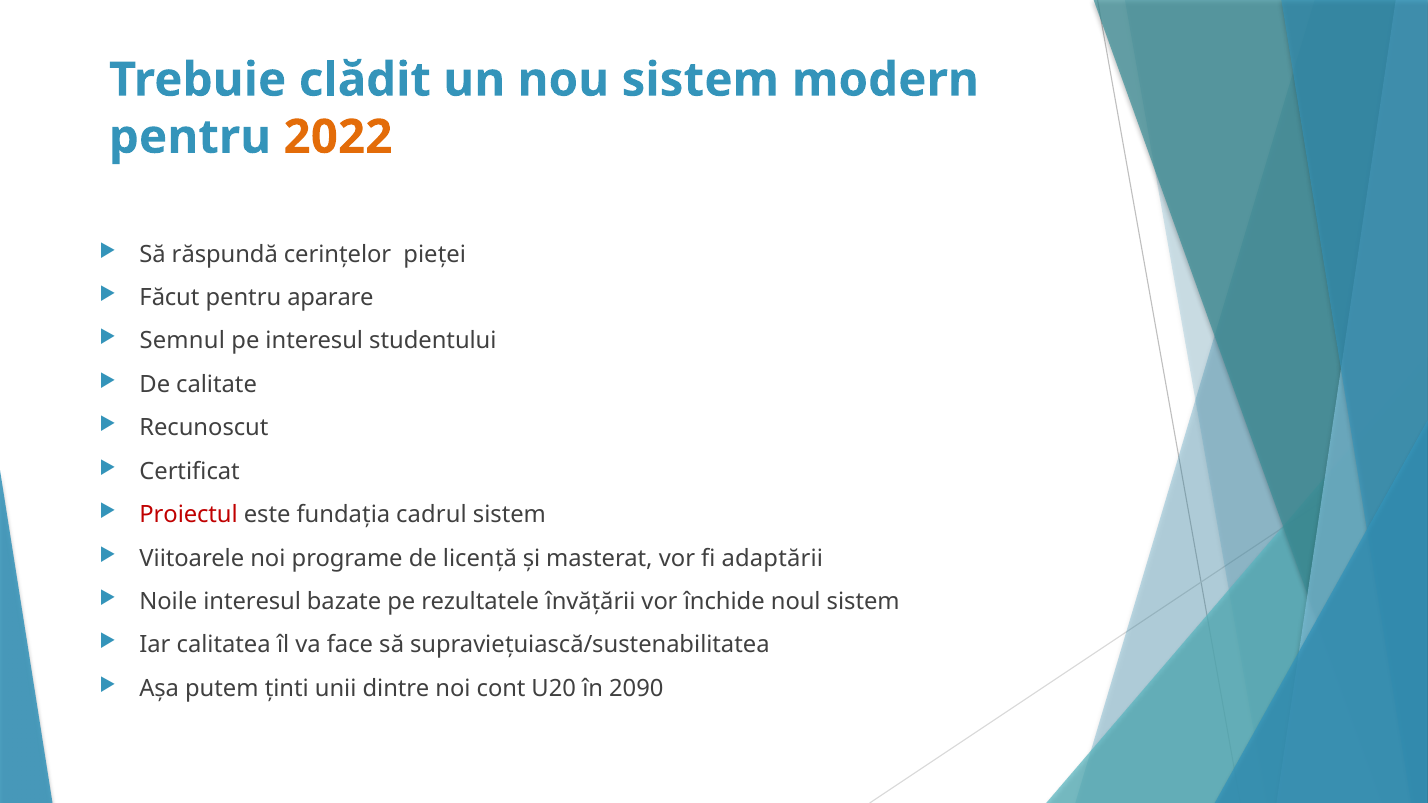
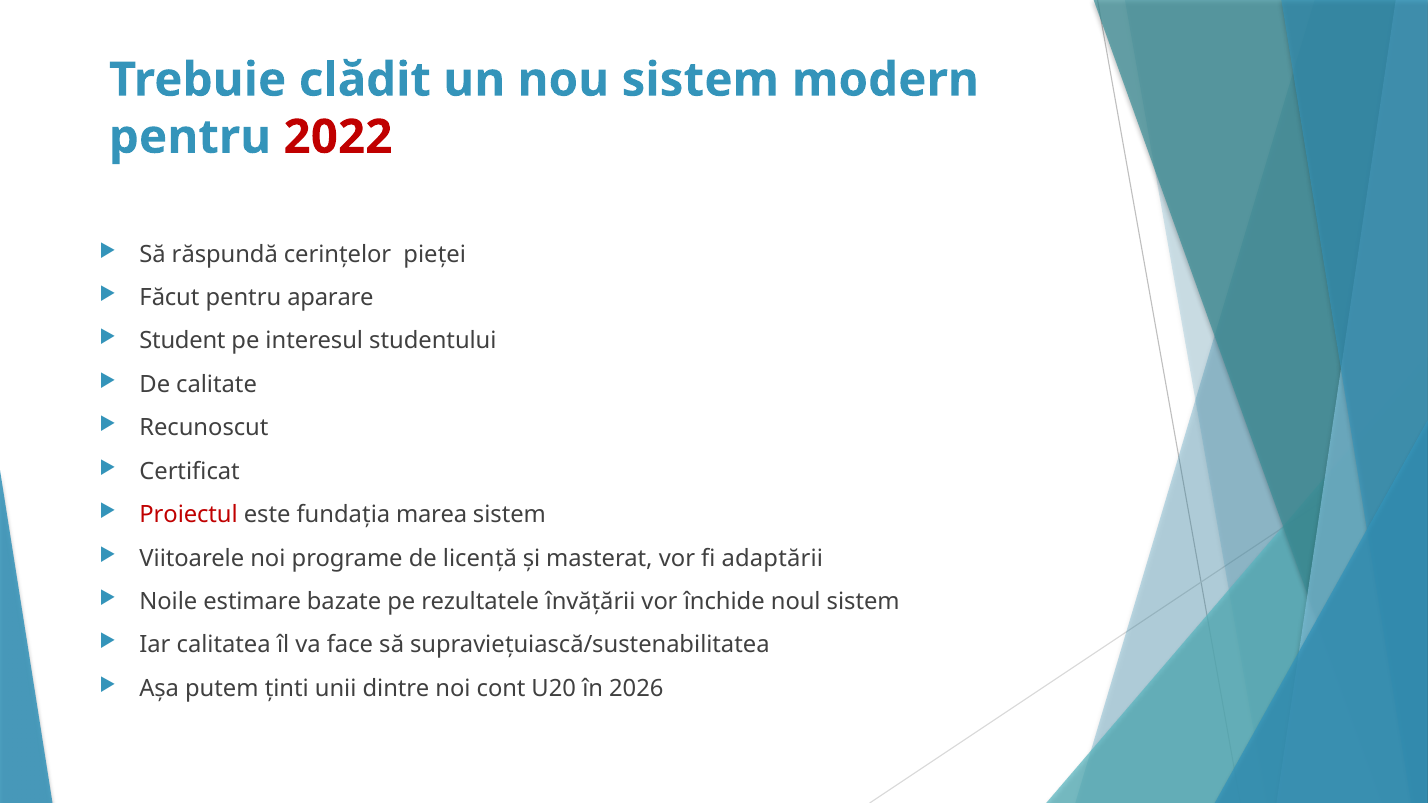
2022 colour: orange -> red
Semnul: Semnul -> Student
cadrul: cadrul -> marea
Noile interesul: interesul -> estimare
2090: 2090 -> 2026
